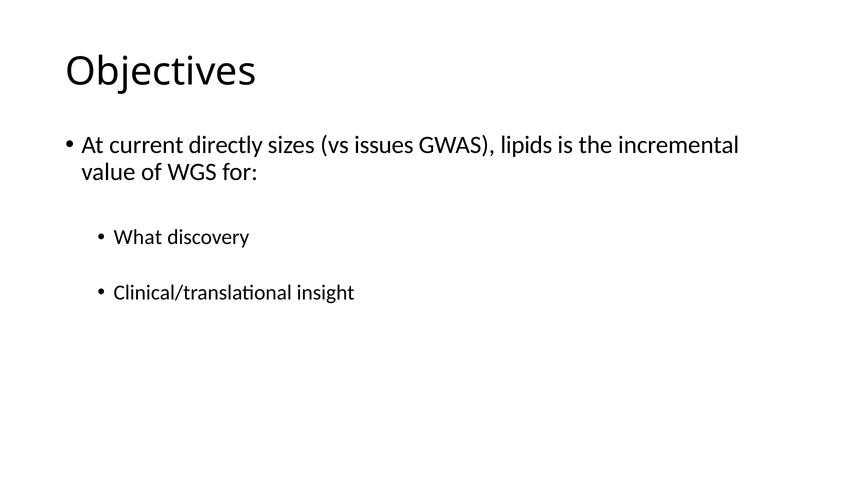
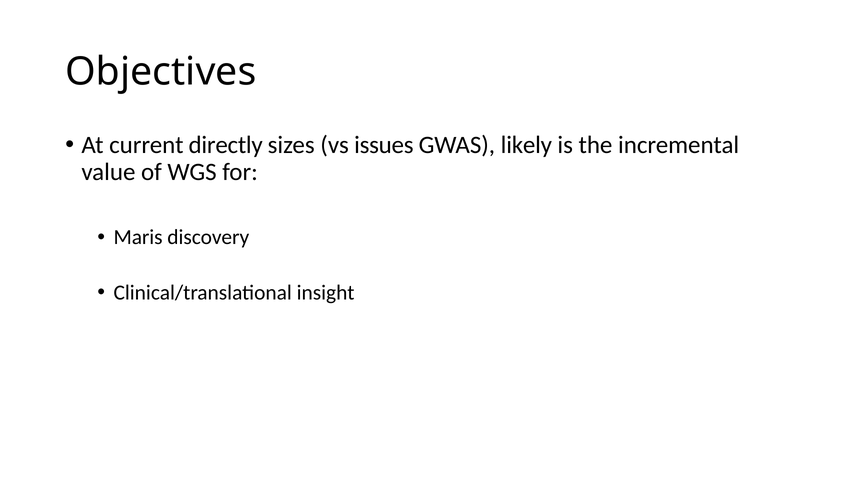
lipids: lipids -> likely
What: What -> Maris
